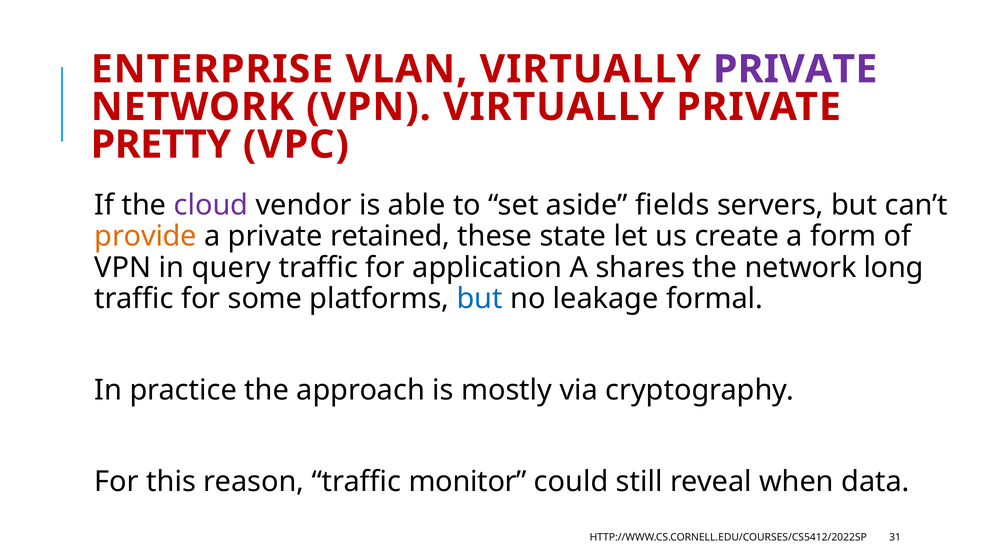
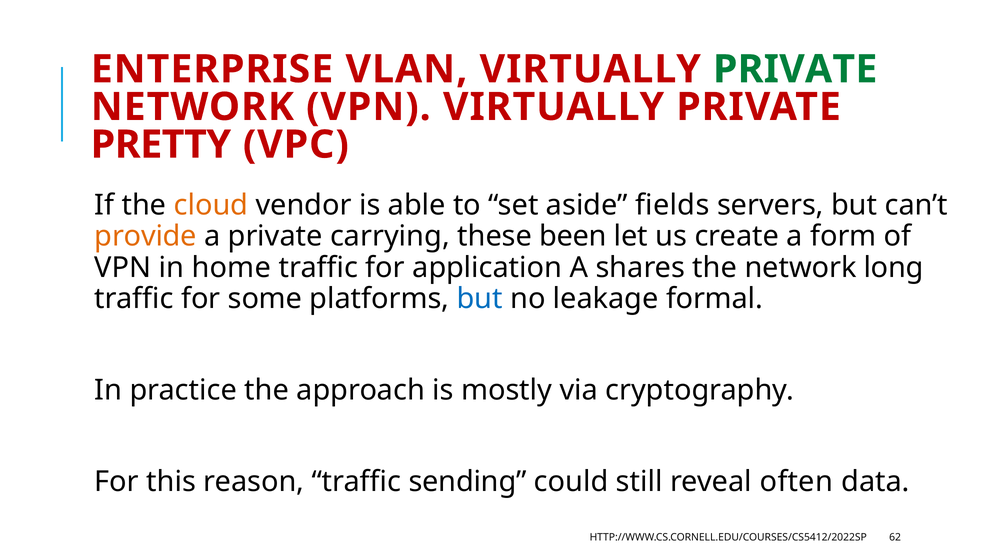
PRIVATE at (795, 69) colour: purple -> green
cloud colour: purple -> orange
retained: retained -> carrying
state: state -> been
query: query -> home
monitor: monitor -> sending
when: when -> often
31: 31 -> 62
